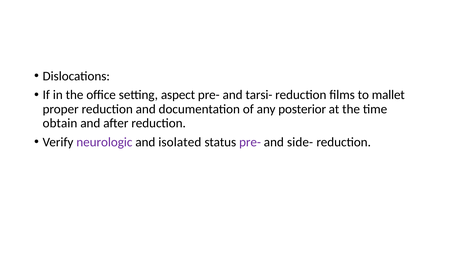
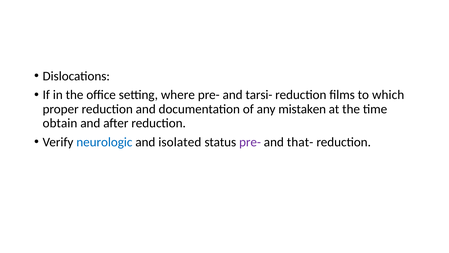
aspect: aspect -> where
mallet: mallet -> which
posterior: posterior -> mistaken
neurologic colour: purple -> blue
side-: side- -> that-
